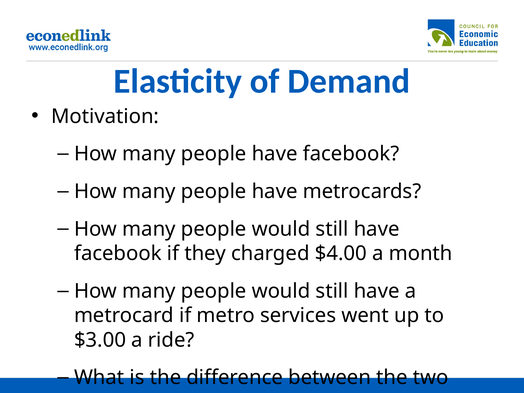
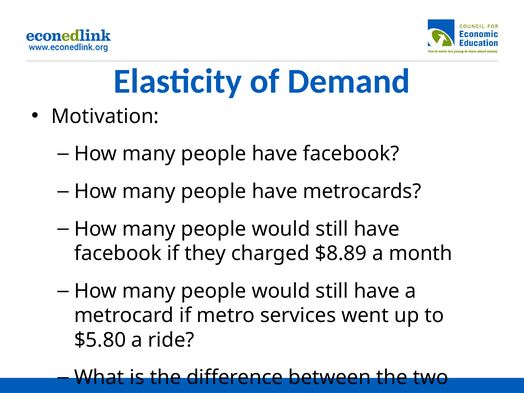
$4.00: $4.00 -> $8.89
$3.00: $3.00 -> $5.80
